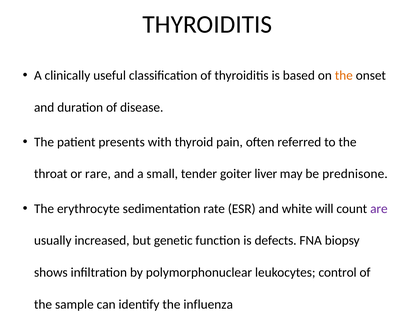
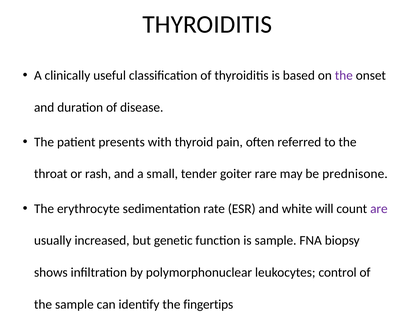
the at (344, 75) colour: orange -> purple
rare: rare -> rash
liver: liver -> rare
is defects: defects -> sample
influenza: influenza -> fingertips
